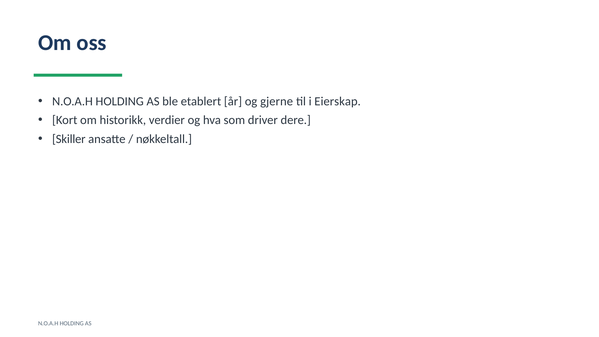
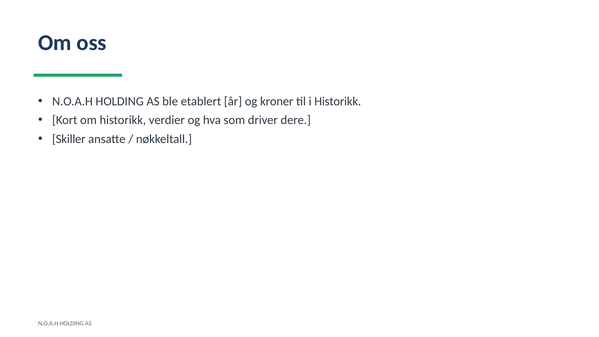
gjerne: gjerne -> kroner
i Eierskap: Eierskap -> Historikk
